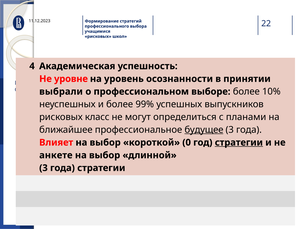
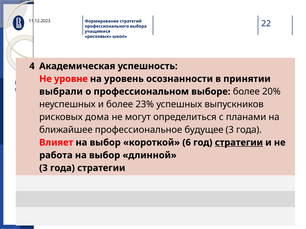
10%: 10% -> 20%
99%: 99% -> 23%
класс: класс -> дома
будущее underline: present -> none
0: 0 -> 6
анкете: анкете -> работа
